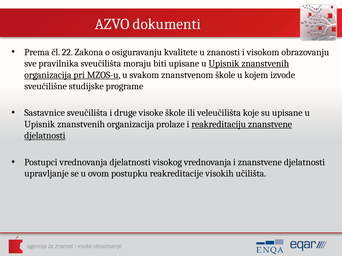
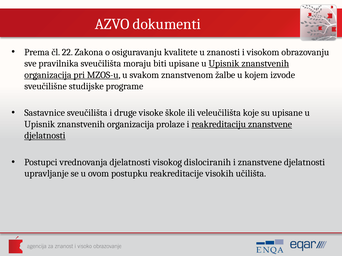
znanstvenom škole: škole -> žalbe
visokog vrednovanja: vrednovanja -> dislociranih
